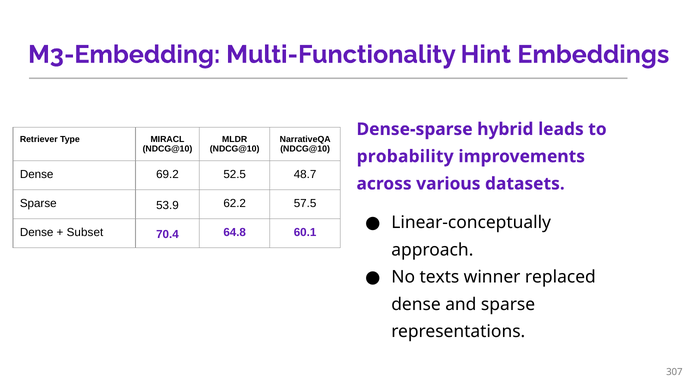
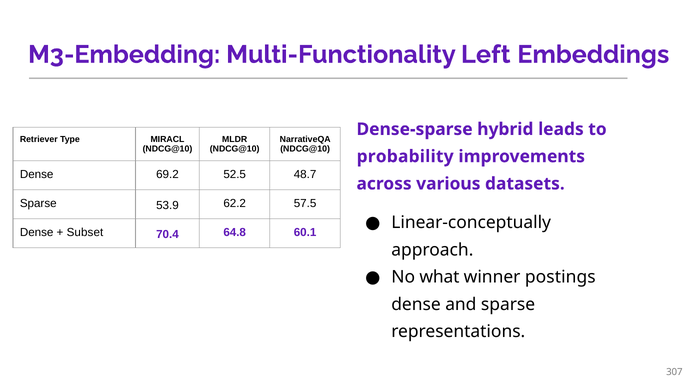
Hint: Hint -> Left
texts: texts -> what
replaced: replaced -> postings
